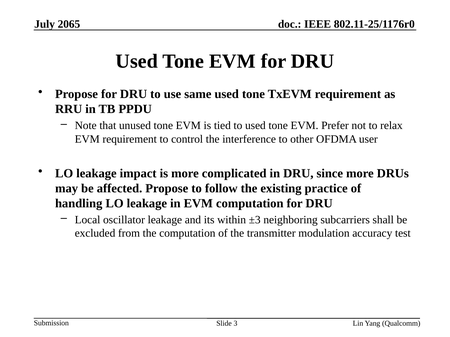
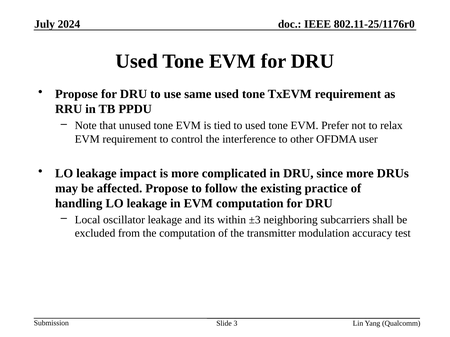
2065: 2065 -> 2024
